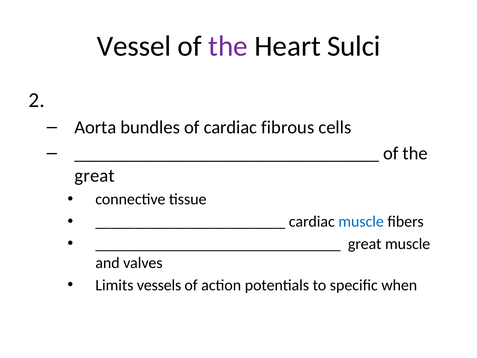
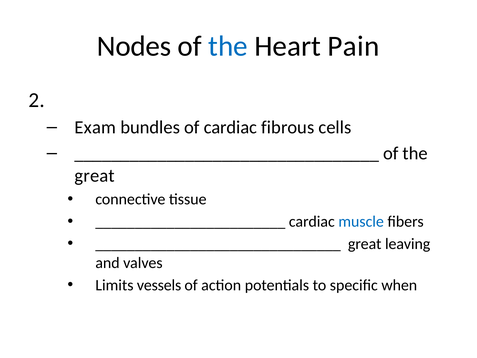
Vessel: Vessel -> Nodes
the at (228, 46) colour: purple -> blue
Sulci: Sulci -> Pain
Aorta: Aorta -> Exam
great muscle: muscle -> leaving
